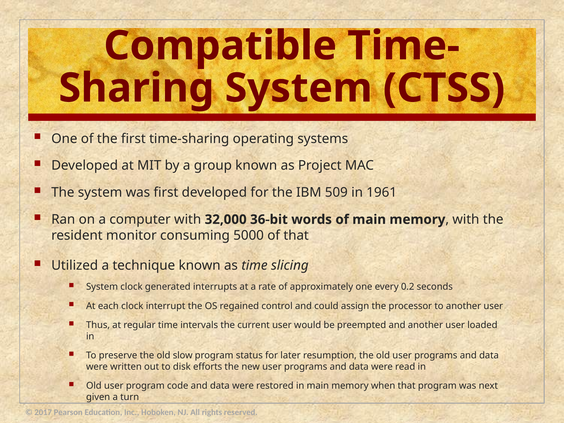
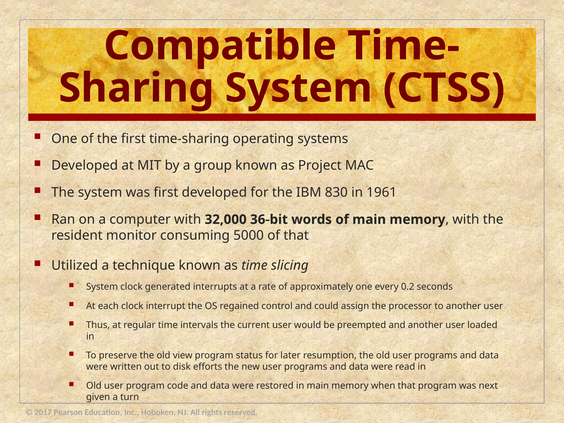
509: 509 -> 830
slow: slow -> view
